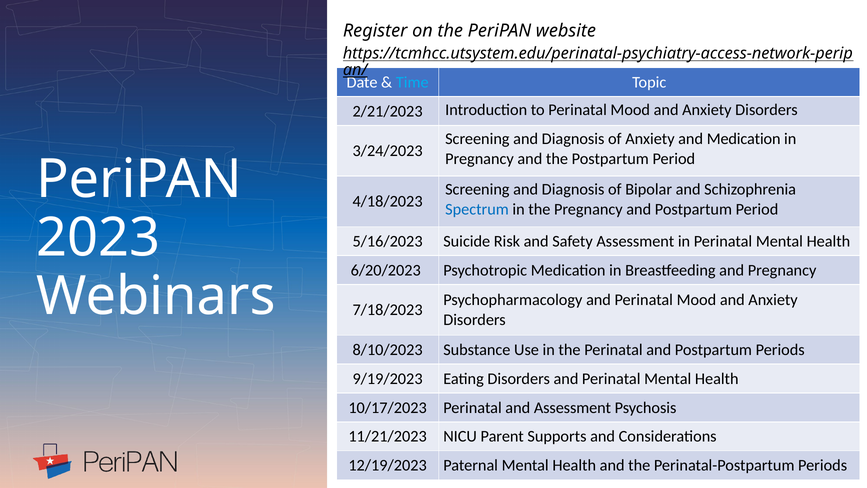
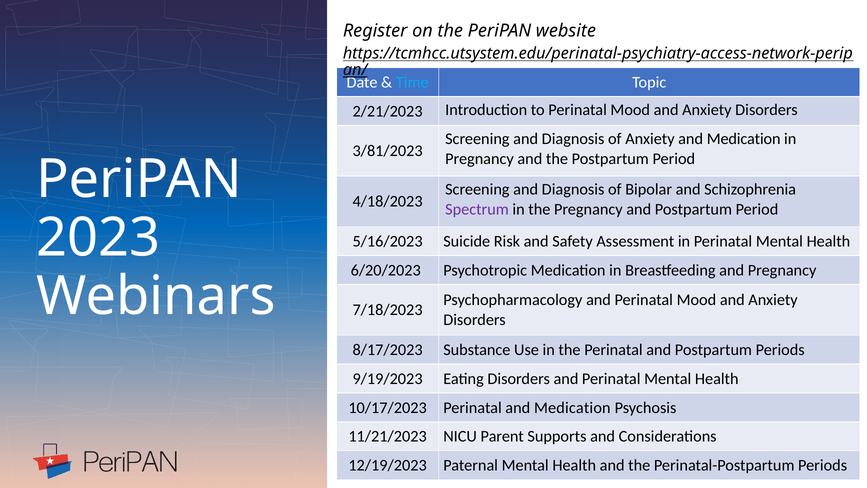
3/24/2023: 3/24/2023 -> 3/81/2023
Spectrum colour: blue -> purple
8/10/2023: 8/10/2023 -> 8/17/2023
Perinatal and Assessment: Assessment -> Medication
